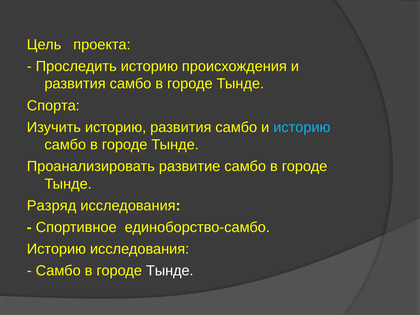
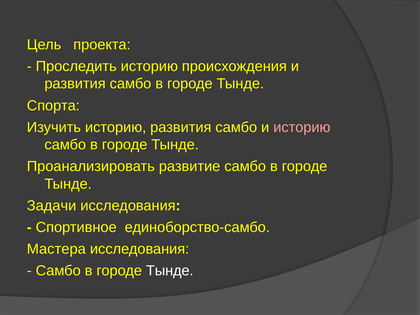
историю at (302, 127) colour: light blue -> pink
Разряд: Разряд -> Задачи
Историю at (56, 249): Историю -> Мастера
